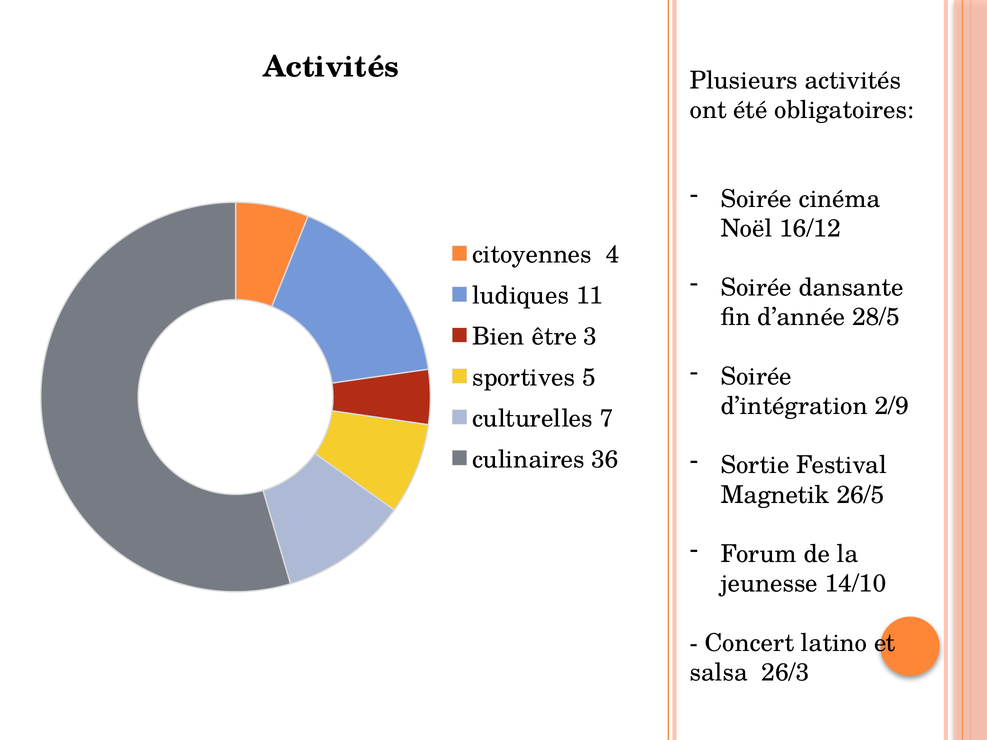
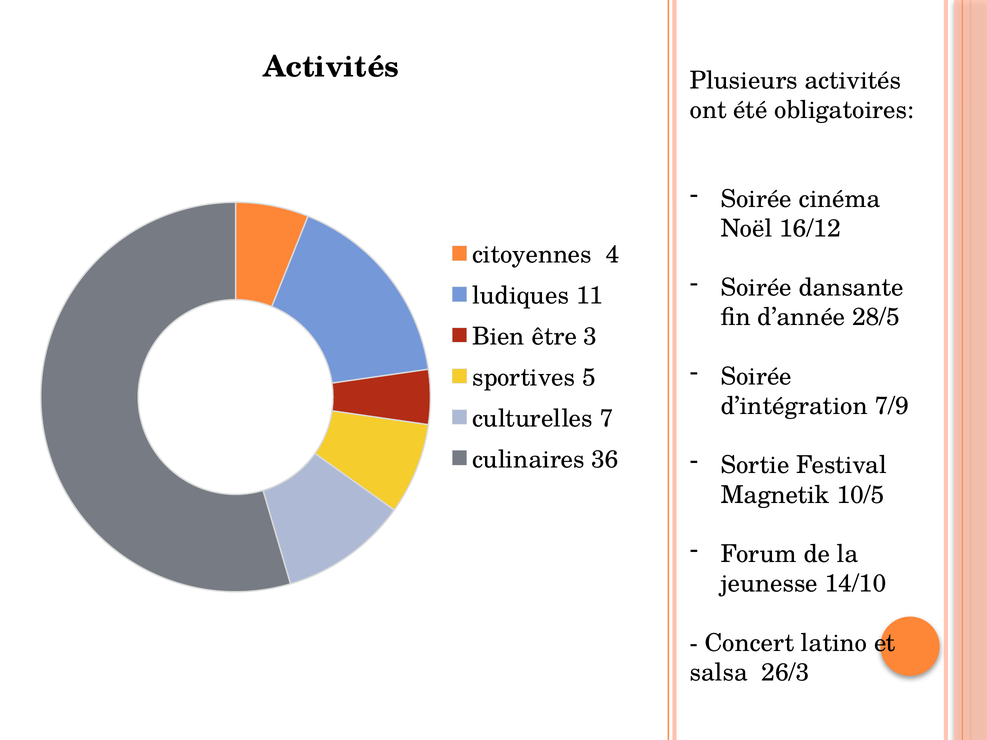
2/9: 2/9 -> 7/9
26/5: 26/5 -> 10/5
